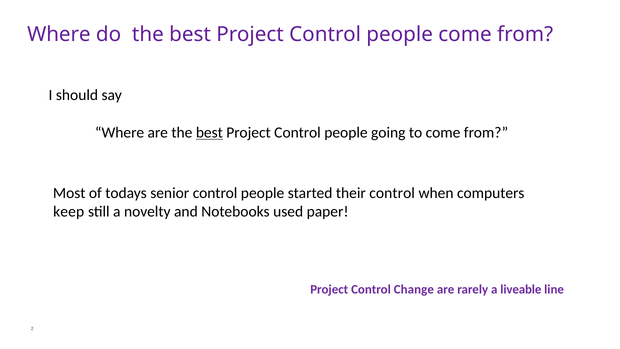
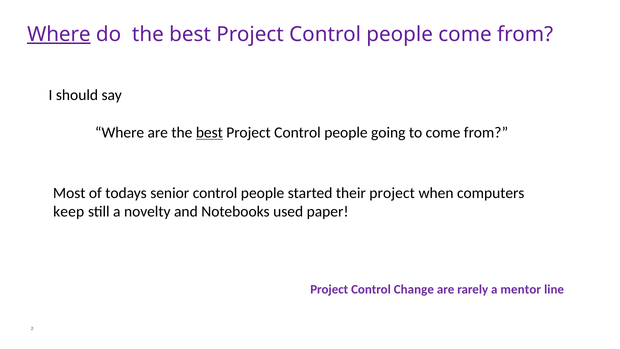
Where at (59, 34) underline: none -> present
their control: control -> project
liveable: liveable -> mentor
